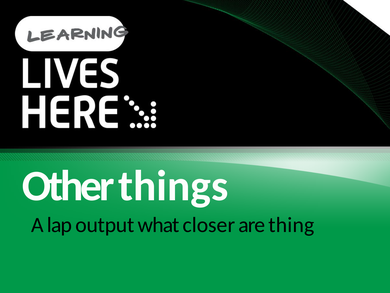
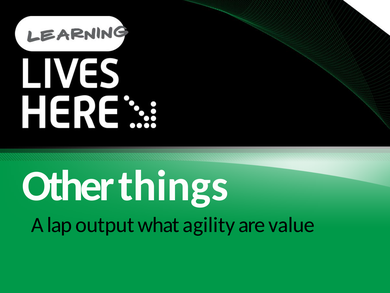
closer: closer -> agility
thing: thing -> value
